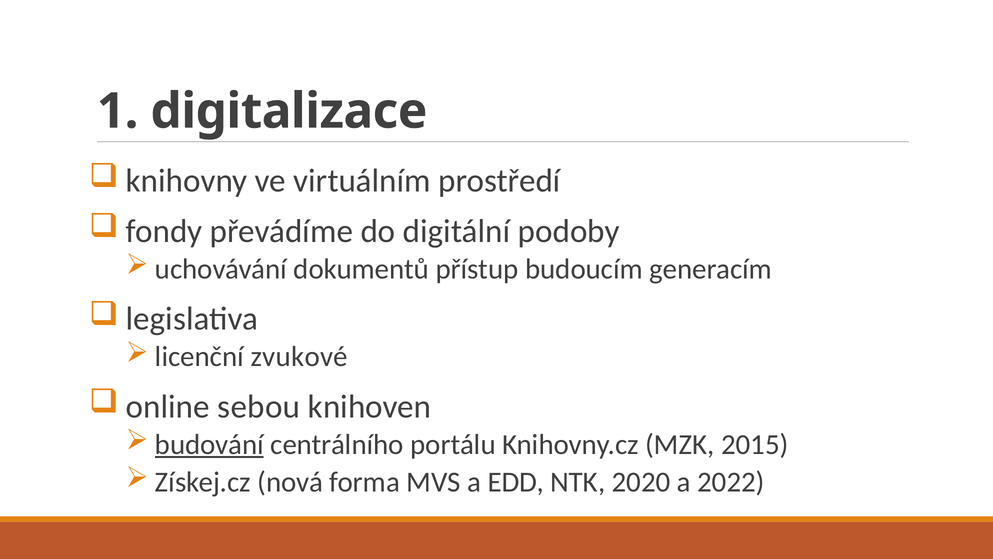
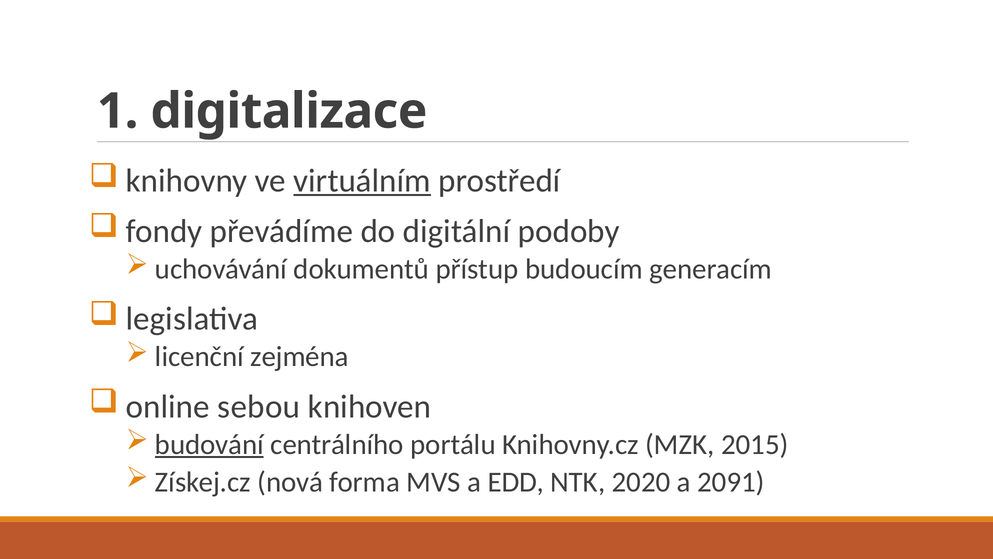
virtuálním underline: none -> present
zvukové: zvukové -> zejména
2022: 2022 -> 2091
